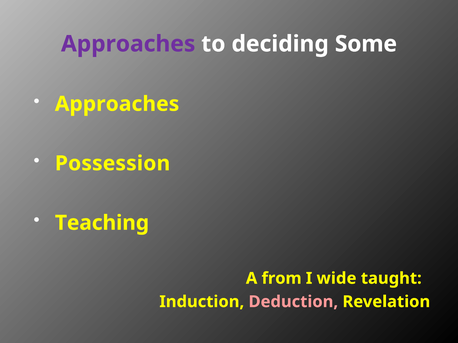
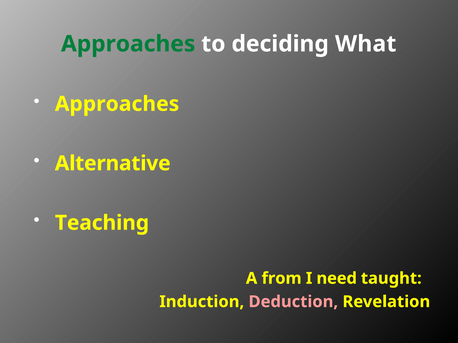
Approaches at (128, 44) colour: purple -> green
Some: Some -> What
Possession: Possession -> Alternative
wide: wide -> need
